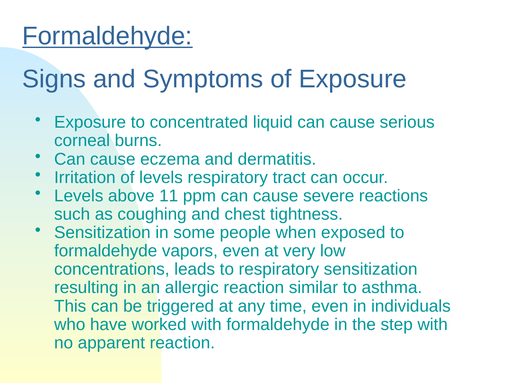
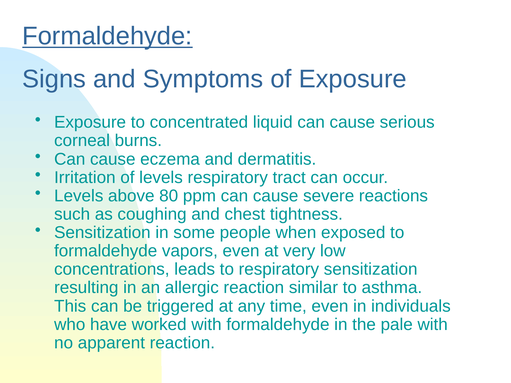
11: 11 -> 80
step: step -> pale
